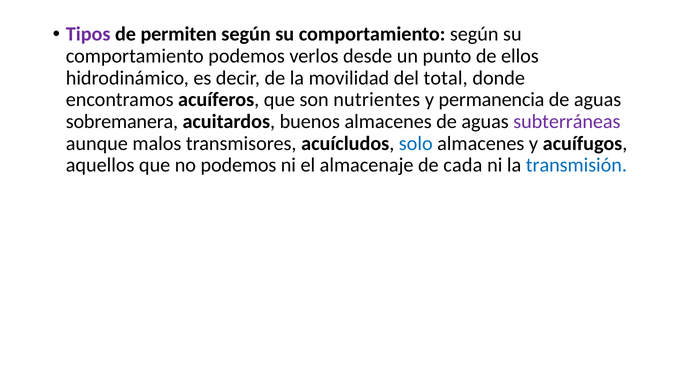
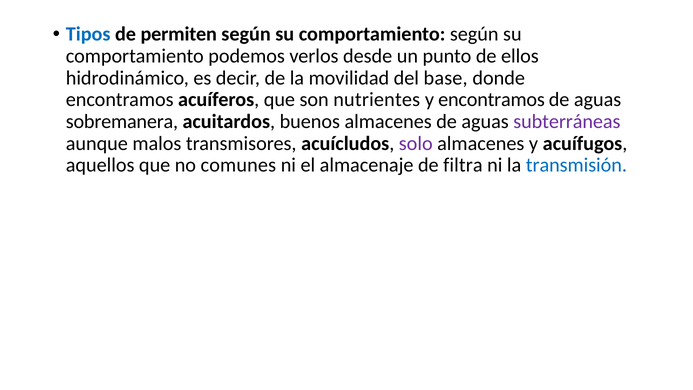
Tipos colour: purple -> blue
total: total -> base
y permanencia: permanencia -> encontramos
solo colour: blue -> purple
no podemos: podemos -> comunes
cada: cada -> filtra
